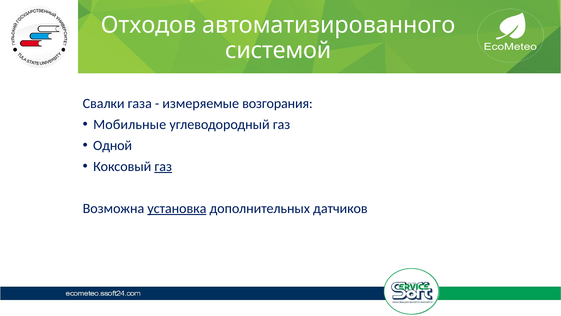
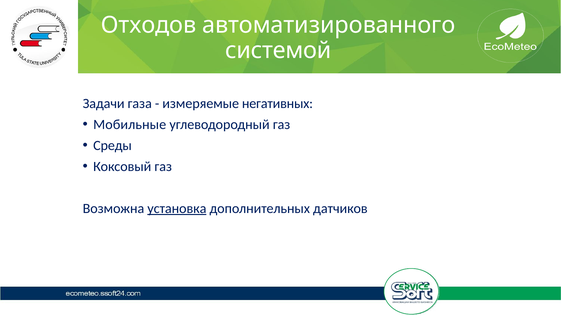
Свалки: Свалки -> Задачи
возгорания: возгорания -> негативных
Одной: Одной -> Среды
газ at (163, 166) underline: present -> none
